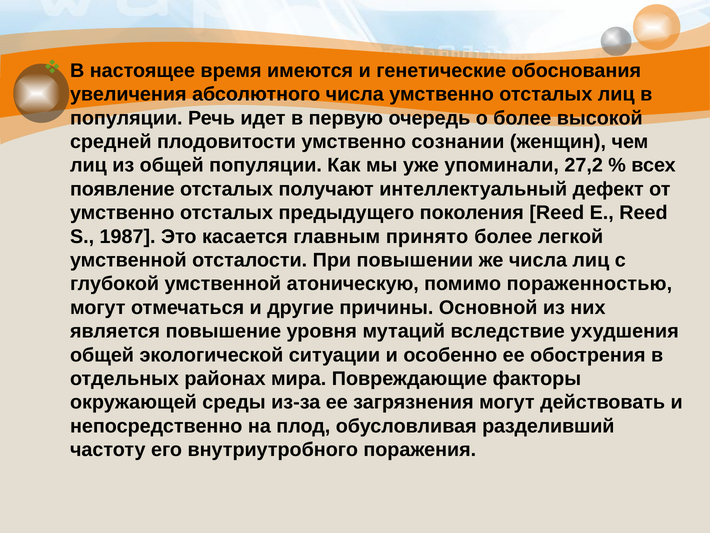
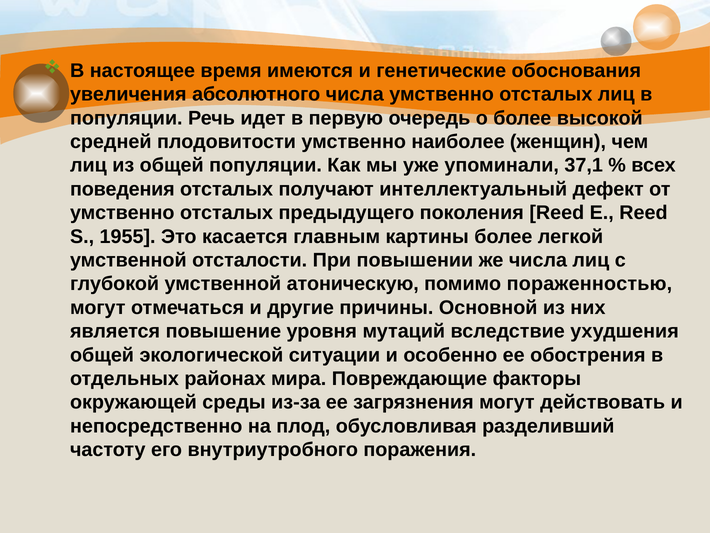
сознании: сознании -> наиболее
27,2: 27,2 -> 37,1
появление: появление -> поведения
1987: 1987 -> 1955
принято: принято -> картины
